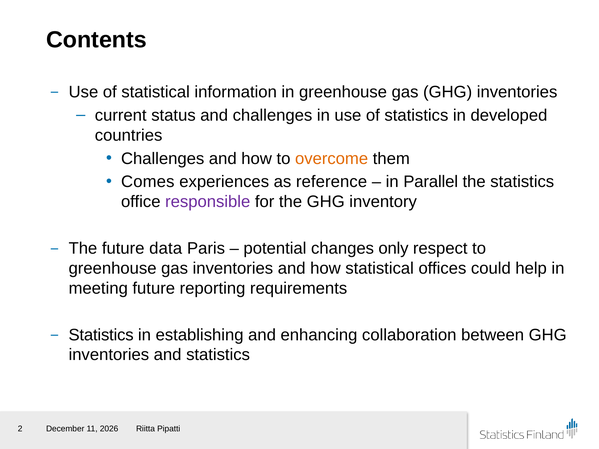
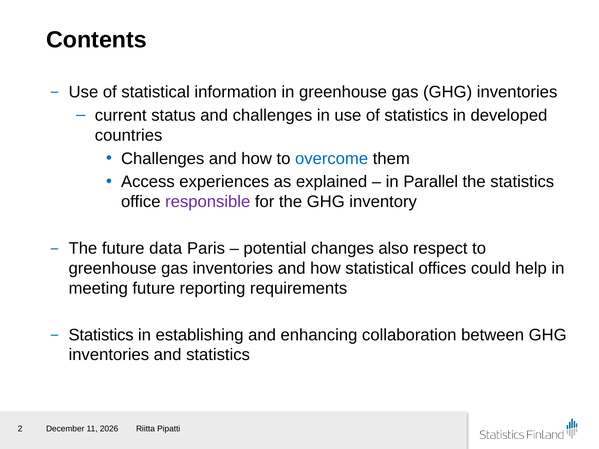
overcome colour: orange -> blue
Comes: Comes -> Access
reference: reference -> explained
only: only -> also
